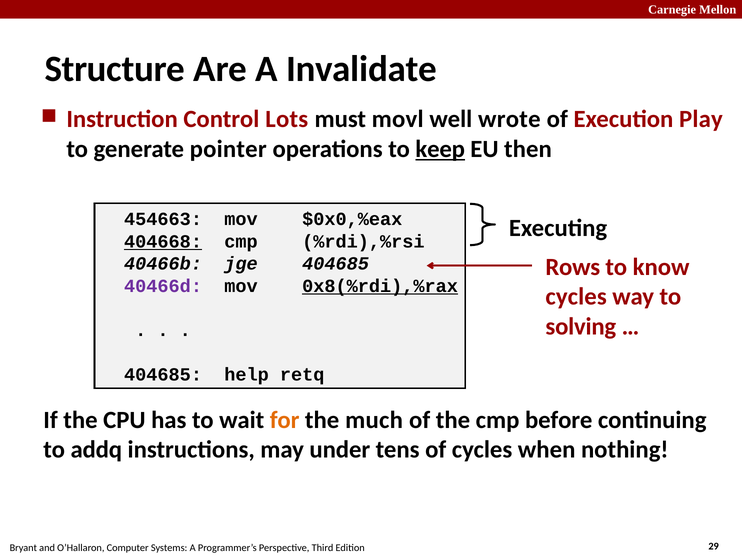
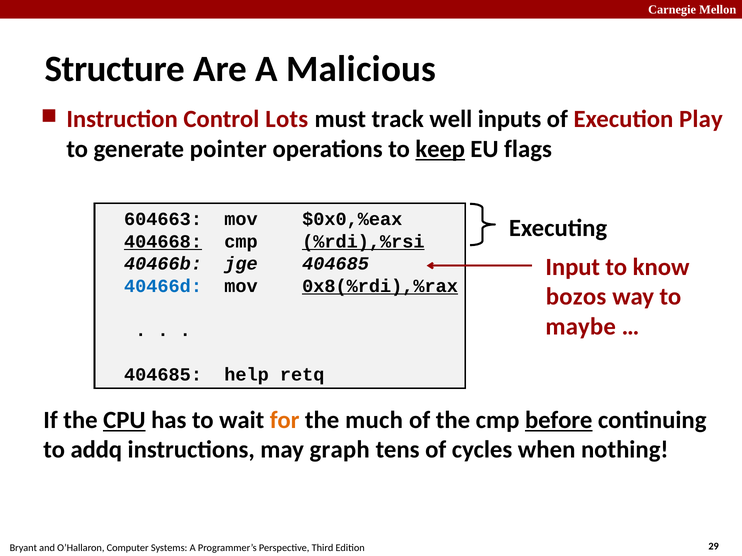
Invalidate: Invalidate -> Malicious
movl: movl -> track
wrote: wrote -> inputs
then: then -> flags
454663: 454663 -> 604663
%rdi),%rsi underline: none -> present
Rows: Rows -> Input
40466d colour: purple -> blue
cycles at (576, 297): cycles -> bozos
solving: solving -> maybe
CPU underline: none -> present
before underline: none -> present
under: under -> graph
